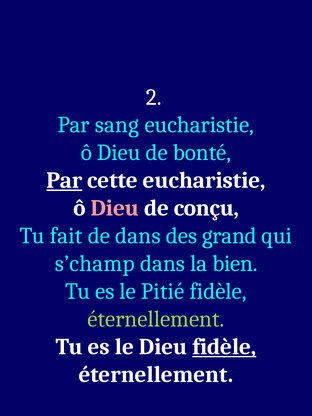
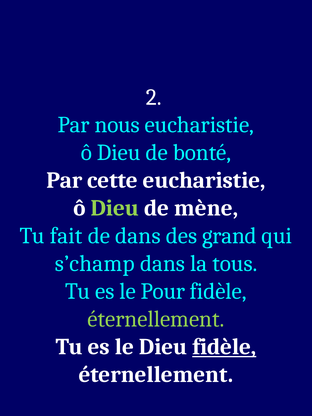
sang: sang -> nous
Par at (64, 180) underline: present -> none
Dieu at (115, 208) colour: pink -> light green
conçu: conçu -> mène
bien: bien -> tous
Pitié: Pitié -> Pour
